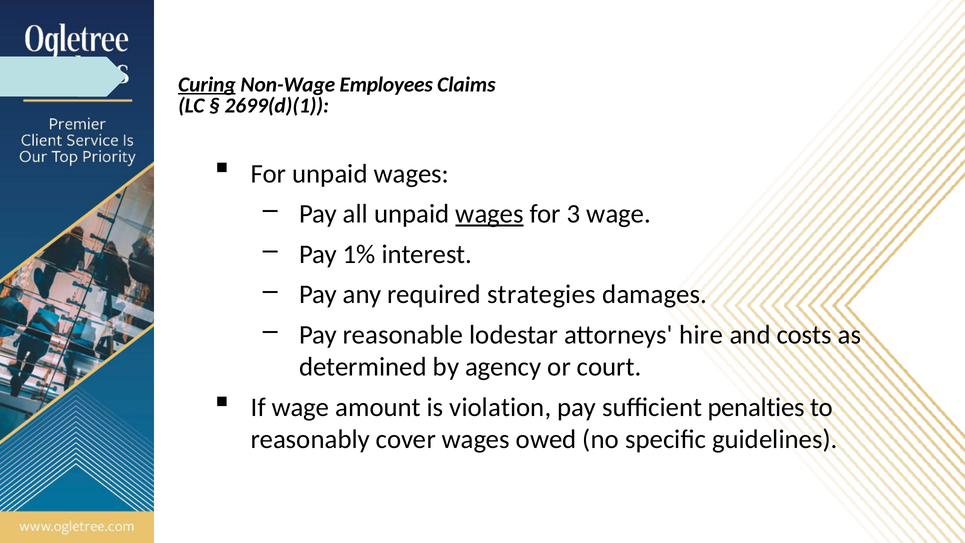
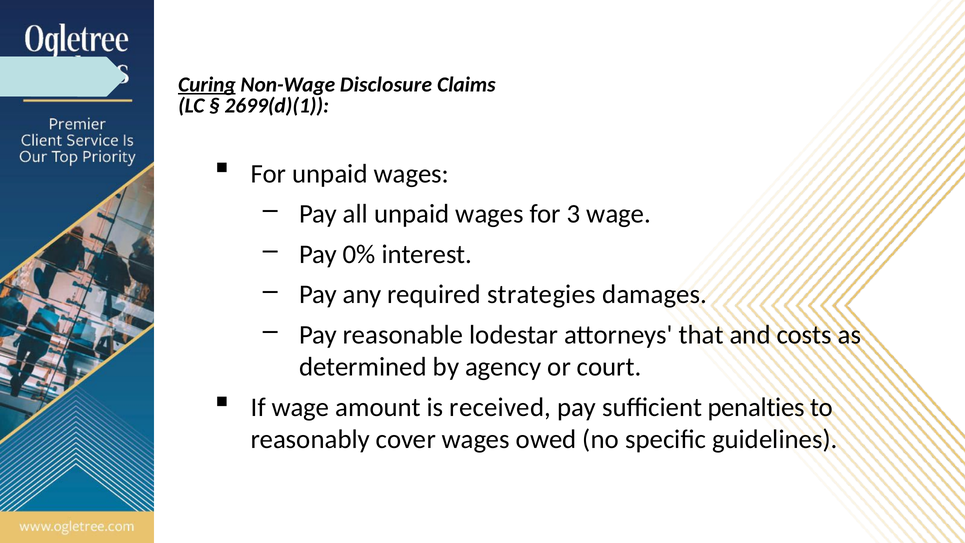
Employees: Employees -> Disclosure
wages at (490, 214) underline: present -> none
1%: 1% -> 0%
hire: hire -> that
violation: violation -> received
